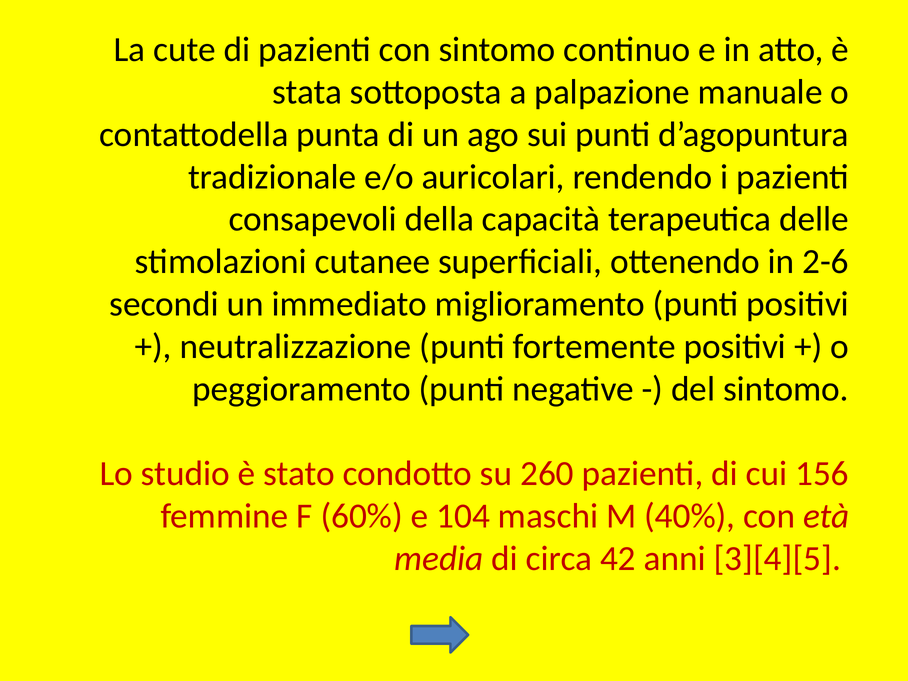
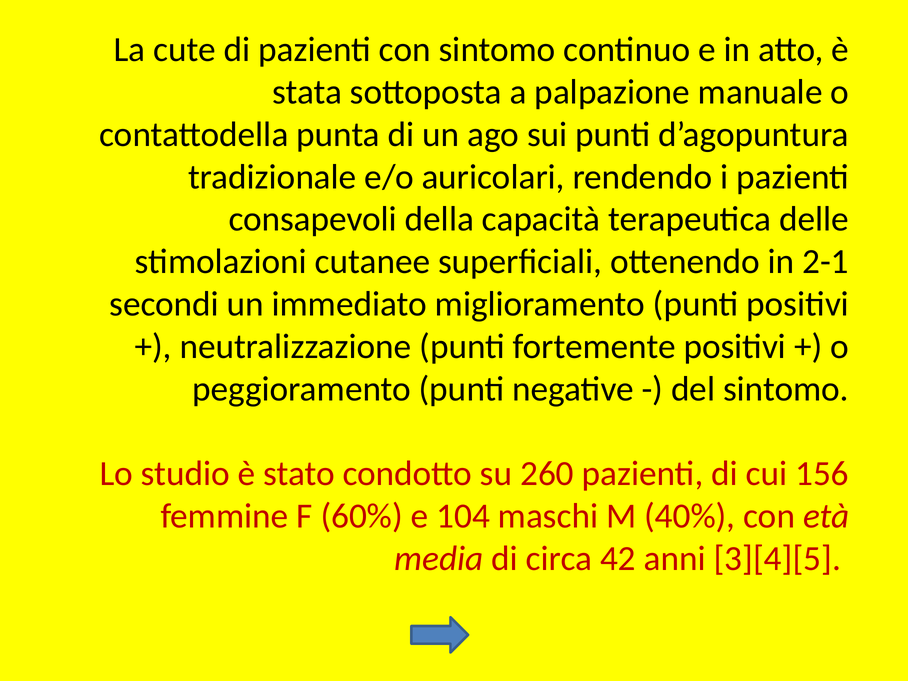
2-6: 2-6 -> 2-1
